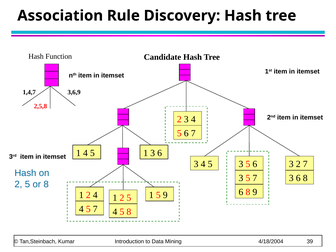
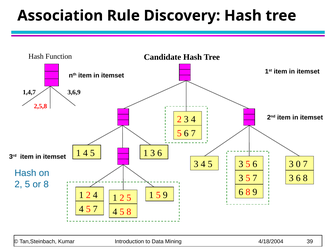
3 2: 2 -> 0
